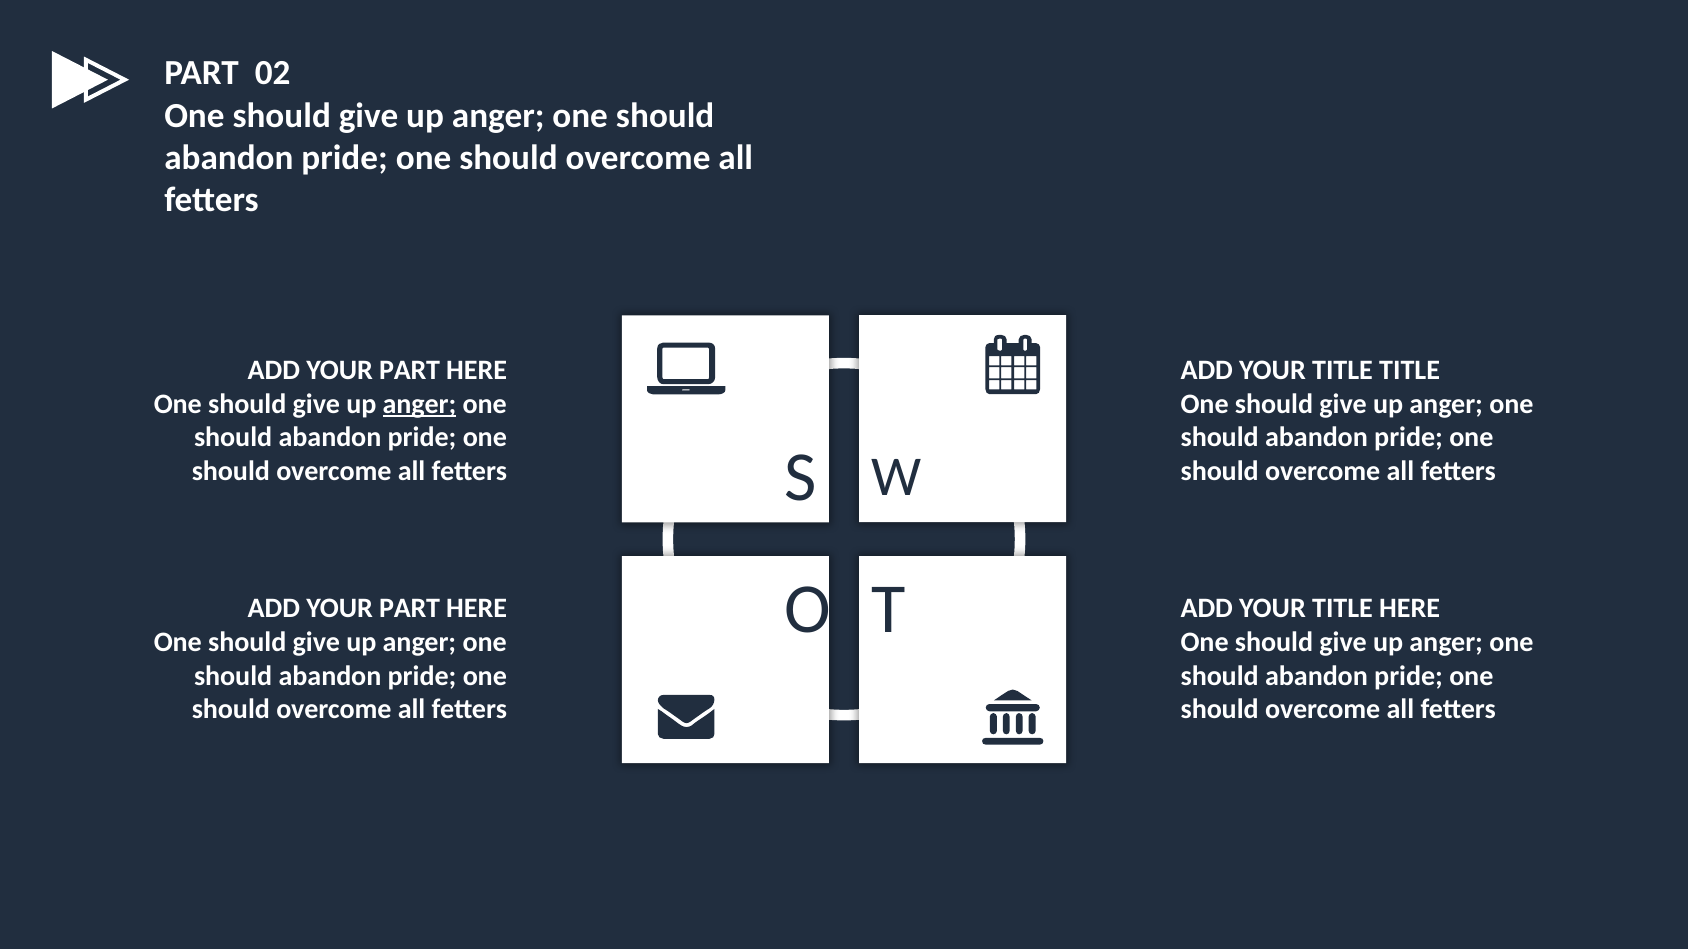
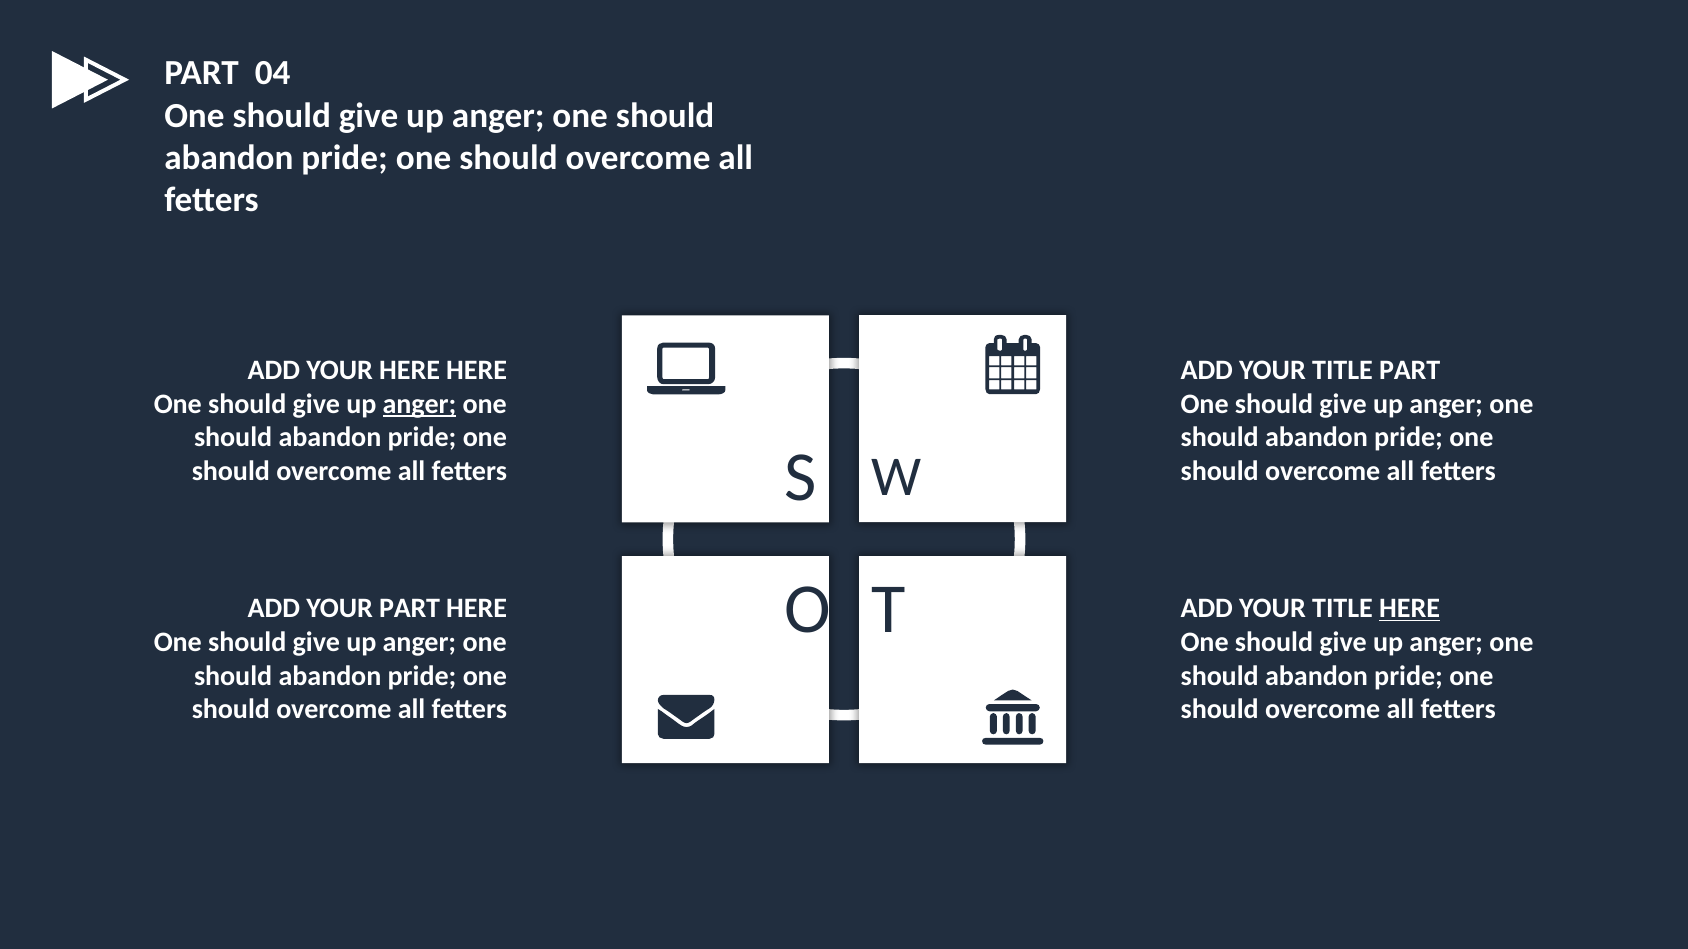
02: 02 -> 04
PART at (410, 370): PART -> HERE
TITLE TITLE: TITLE -> PART
HERE at (1410, 609) underline: none -> present
